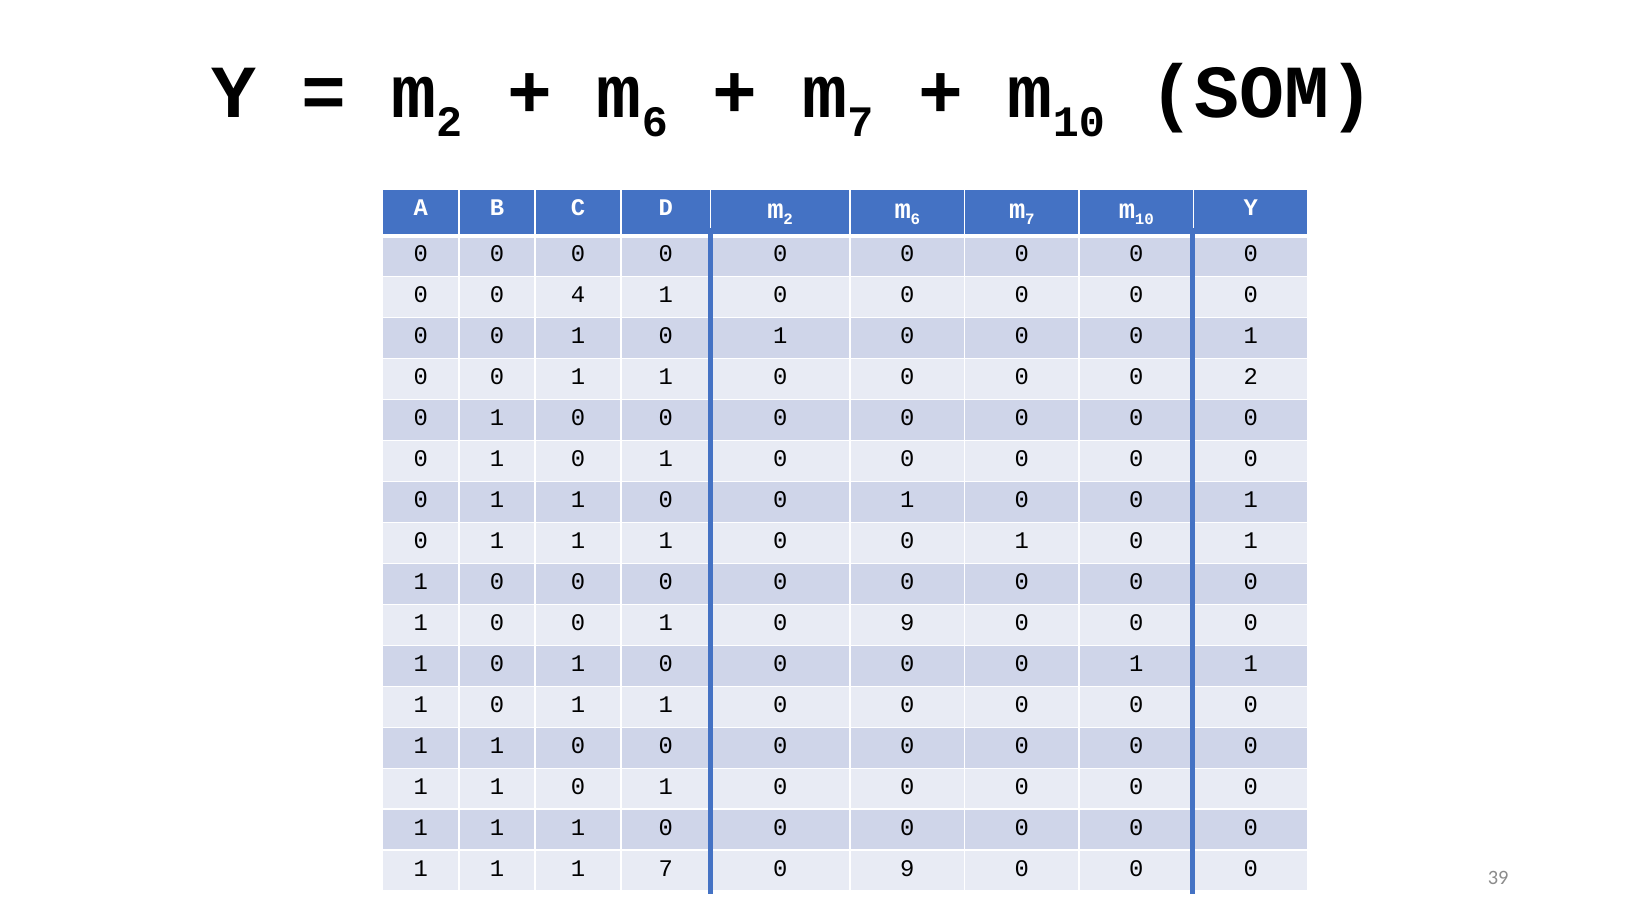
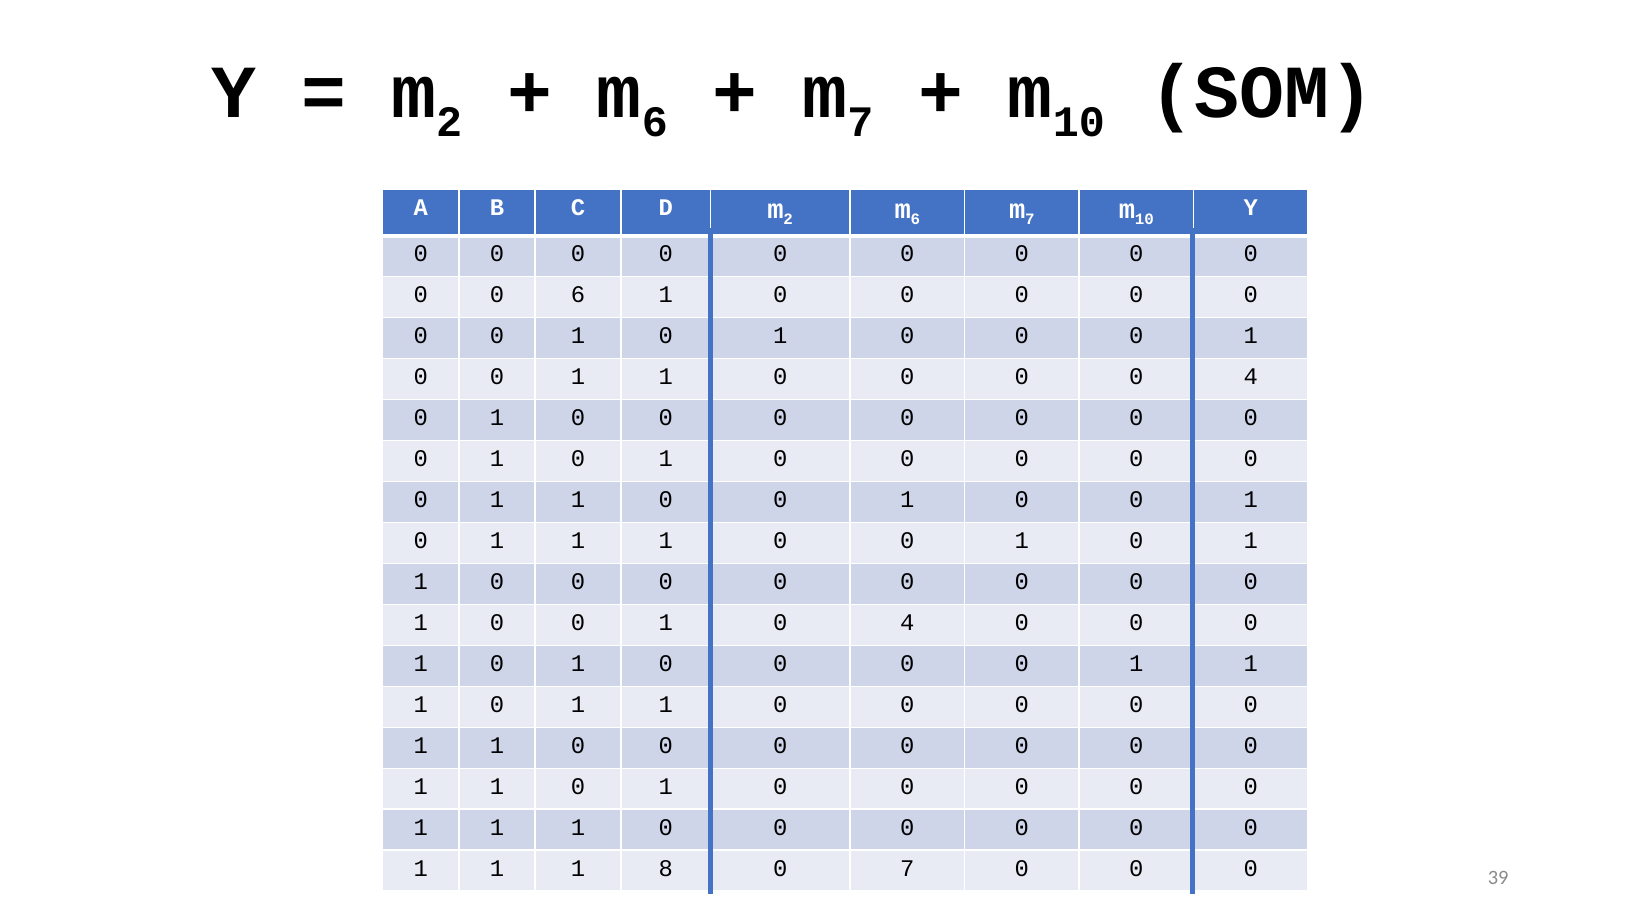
0 4: 4 -> 6
0 0 2: 2 -> 4
1 0 9: 9 -> 4
1 7: 7 -> 8
9 at (907, 868): 9 -> 7
